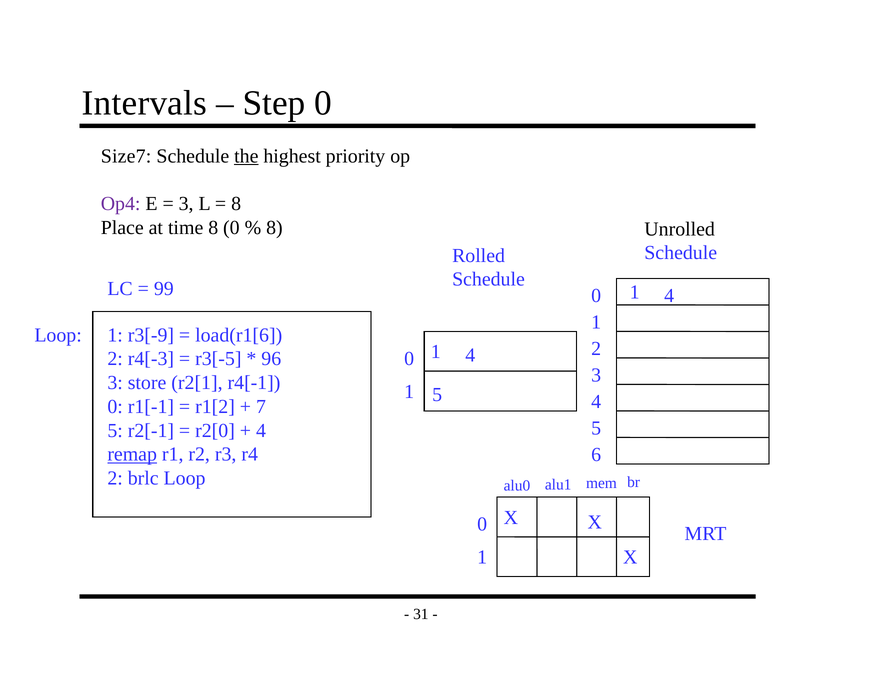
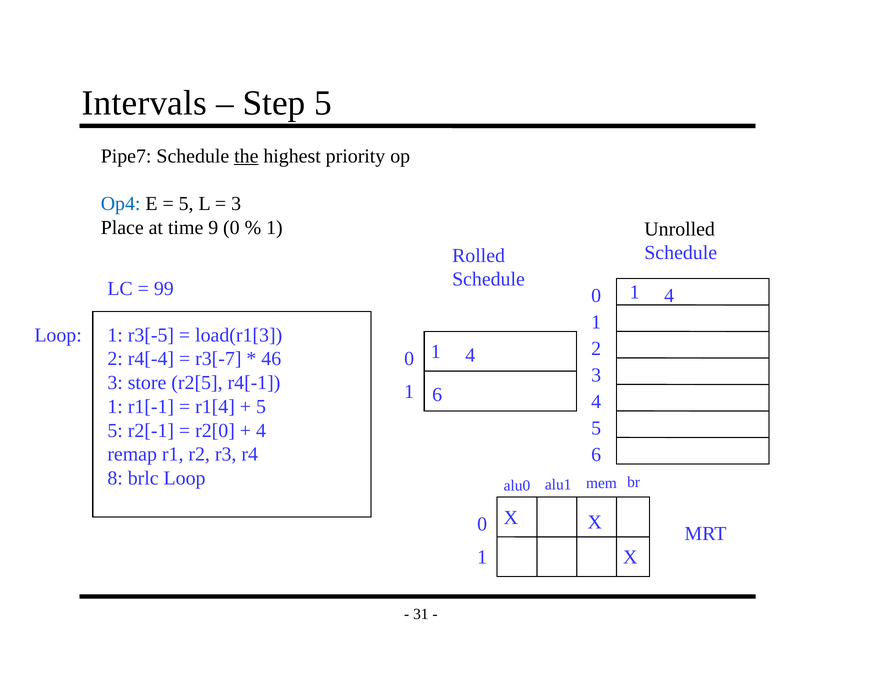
Step 0: 0 -> 5
Size7: Size7 -> Pipe7
Op4 colour: purple -> blue
3 at (186, 204): 3 -> 5
8 at (236, 204): 8 -> 3
time 8: 8 -> 9
8 at (274, 228): 8 -> 1
r3[-9: r3[-9 -> r3[-5
load(r1[6: load(r1[6 -> load(r1[3
r4[-3: r4[-3 -> r4[-4
r3[-5: r3[-5 -> r3[-7
96: 96 -> 46
r2[1: r2[1 -> r2[5
1 5: 5 -> 6
0 at (115, 407): 0 -> 1
r1[2: r1[2 -> r1[4
7 at (261, 407): 7 -> 5
remap underline: present -> none
2 at (115, 478): 2 -> 8
